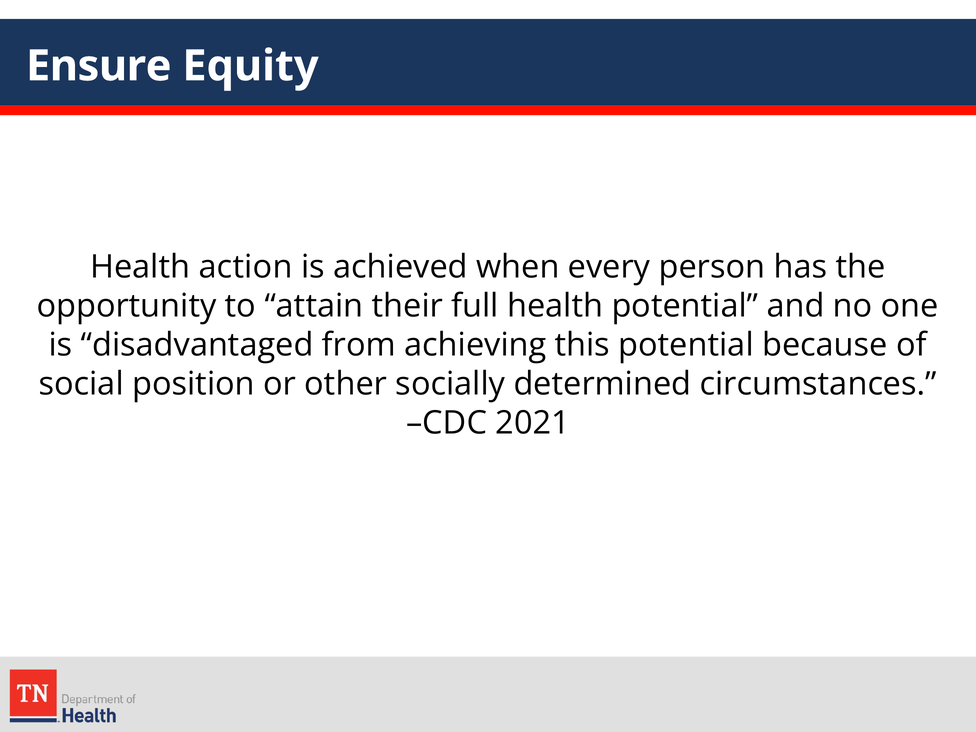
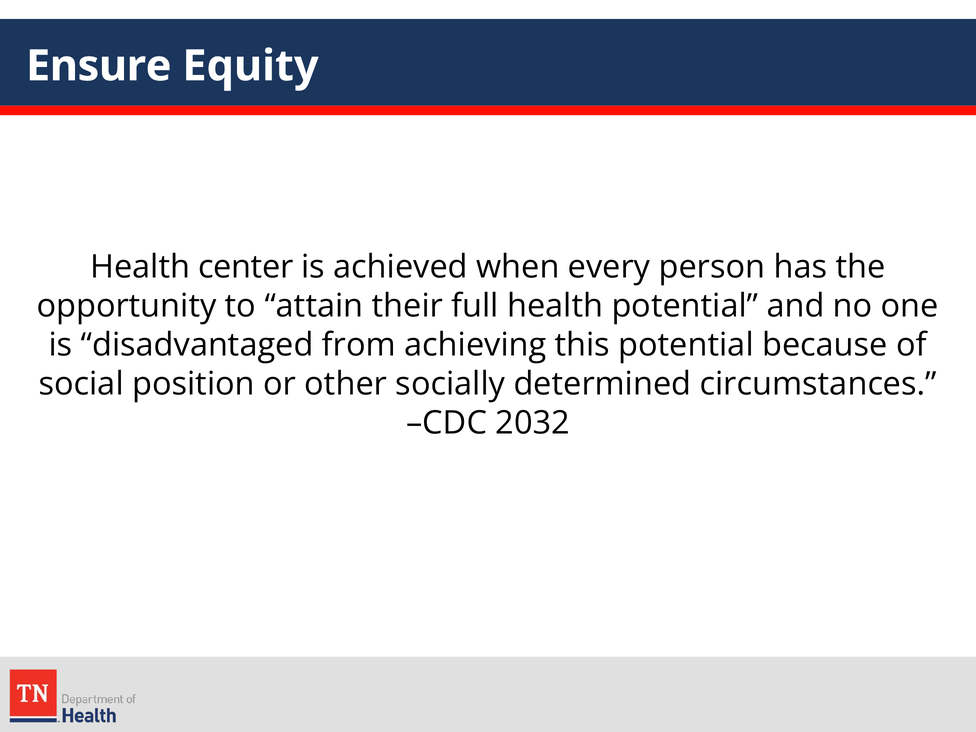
action: action -> center
2021: 2021 -> 2032
